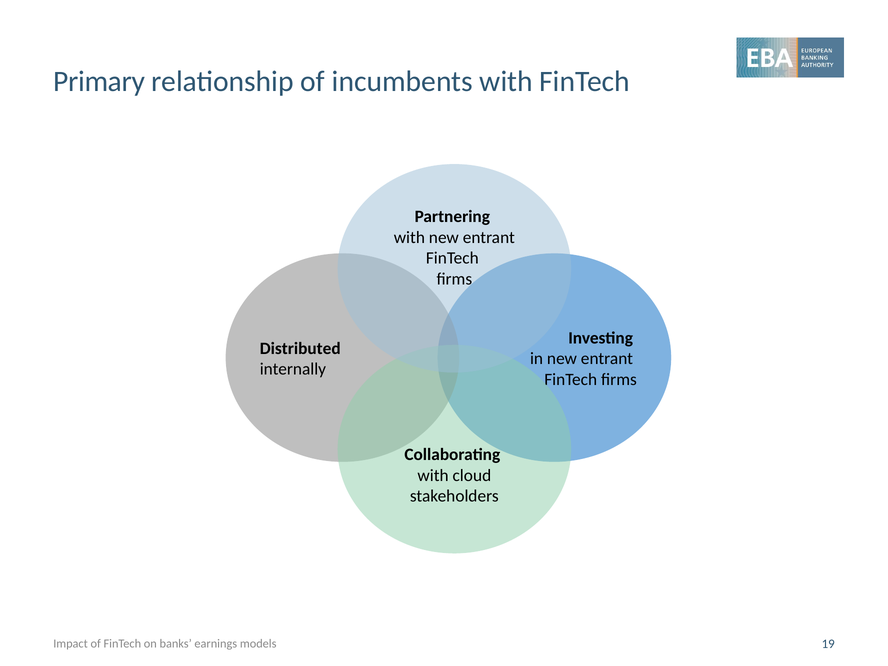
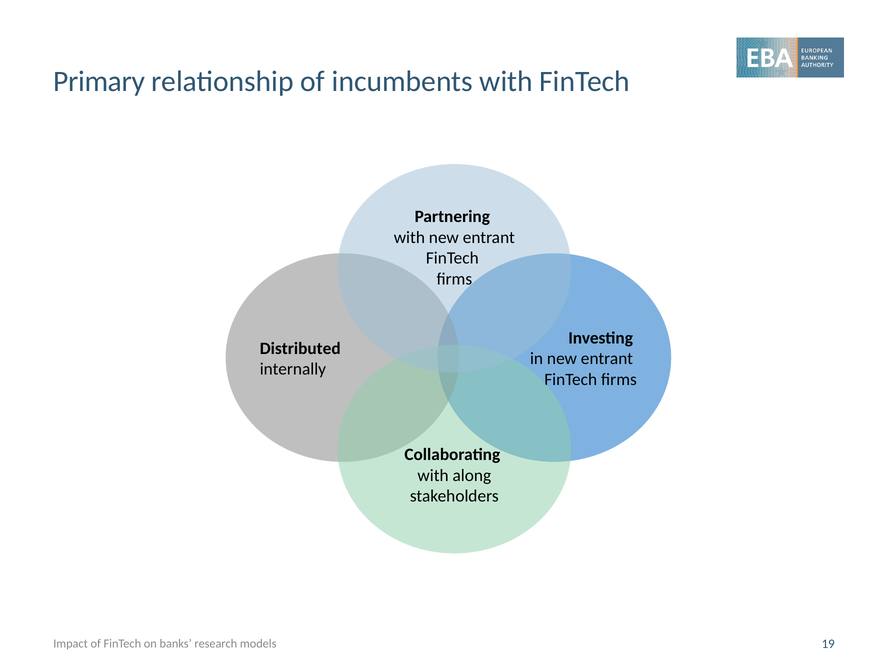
cloud: cloud -> along
earnings: earnings -> research
